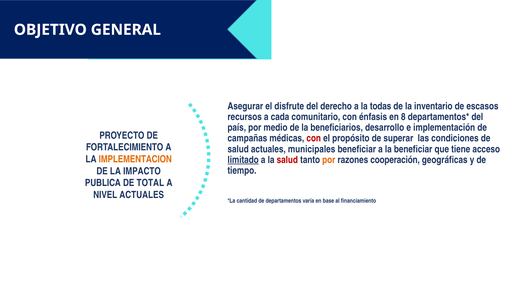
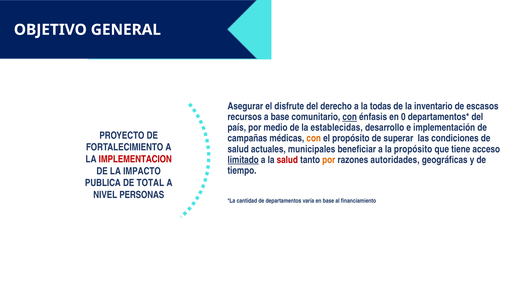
a cada: cada -> base
con at (350, 117) underline: none -> present
8: 8 -> 0
beneficiarios: beneficiarios -> establecidas
con at (314, 138) colour: red -> orange
la beneficiar: beneficiar -> propósito
IMPLEMENTACION colour: orange -> red
cooperación: cooperación -> autoridades
NIVEL ACTUALES: ACTUALES -> PERSONAS
